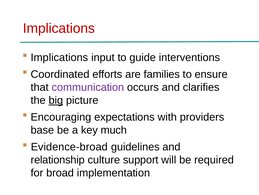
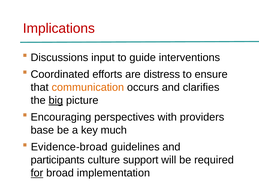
Implications at (59, 57): Implications -> Discussions
families: families -> distress
communication colour: purple -> orange
expectations: expectations -> perspectives
relationship: relationship -> participants
for underline: none -> present
